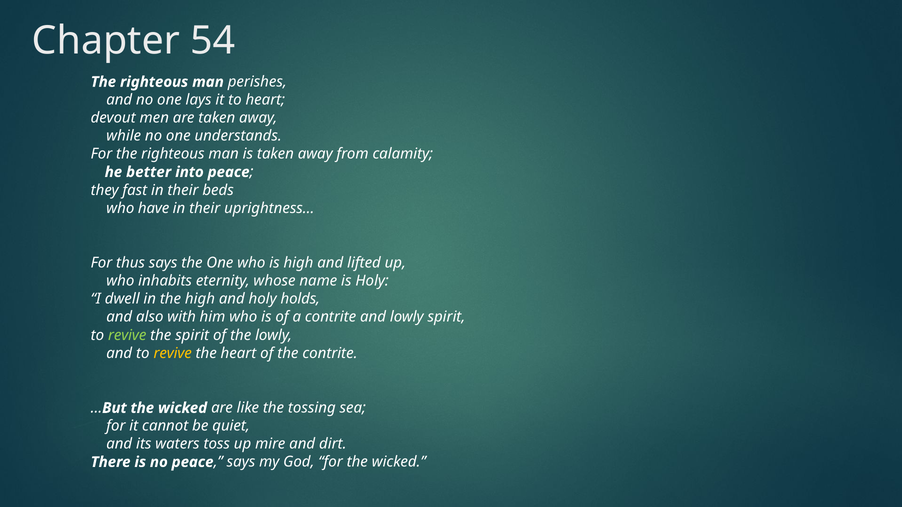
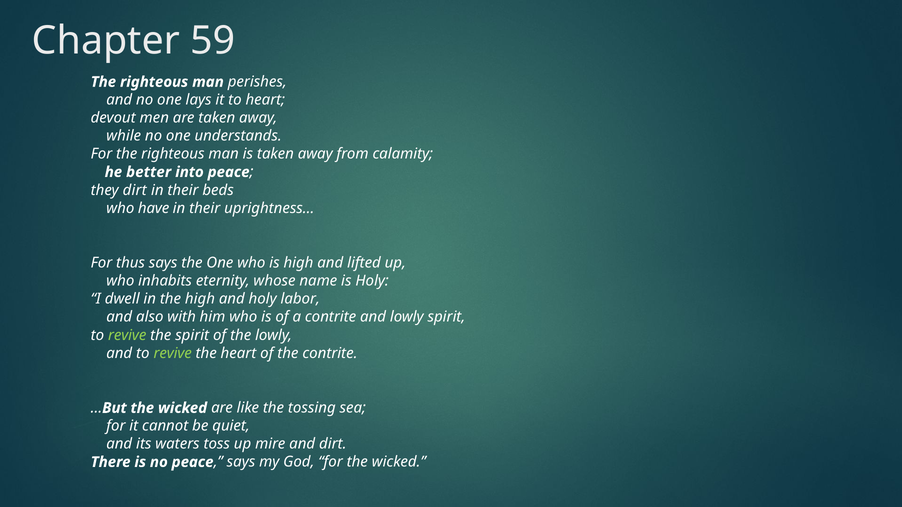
54: 54 -> 59
they fast: fast -> dirt
holds: holds -> labor
revive at (173, 353) colour: yellow -> light green
